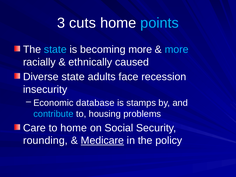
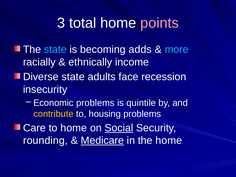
cuts: cuts -> total
points colour: light blue -> pink
becoming more: more -> adds
caused: caused -> income
Economic database: database -> problems
stamps: stamps -> quintile
contribute colour: light blue -> yellow
Social underline: none -> present
the policy: policy -> home
